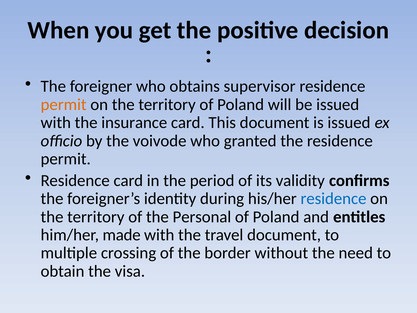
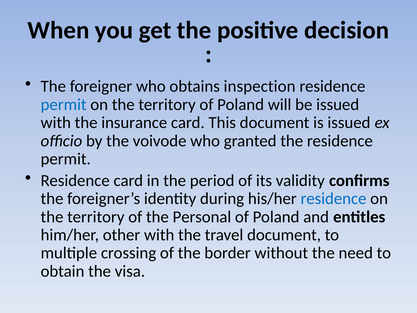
supervisor: supervisor -> inspection
permit at (64, 104) colour: orange -> blue
made: made -> other
